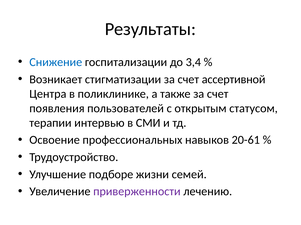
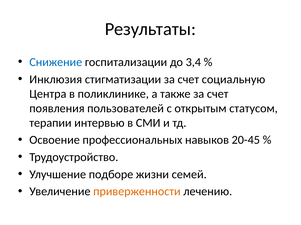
Возникает: Возникает -> Инклюзия
ассертивной: ассертивной -> социальную
20-61: 20-61 -> 20-45
приверженности colour: purple -> orange
